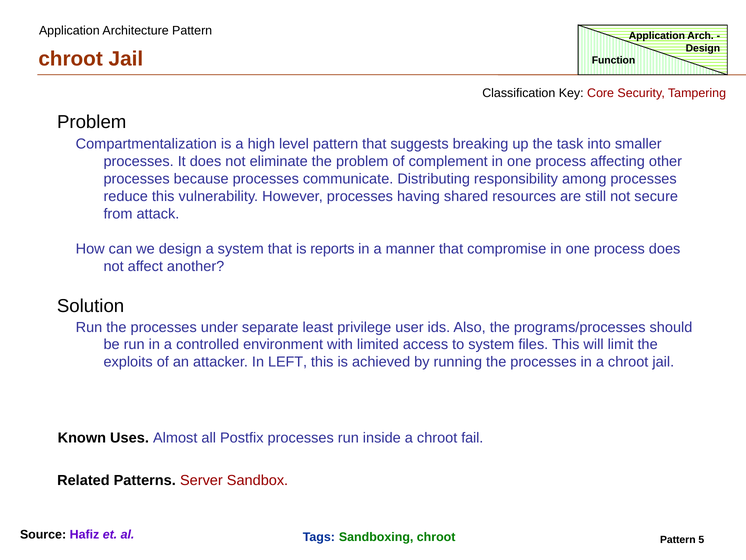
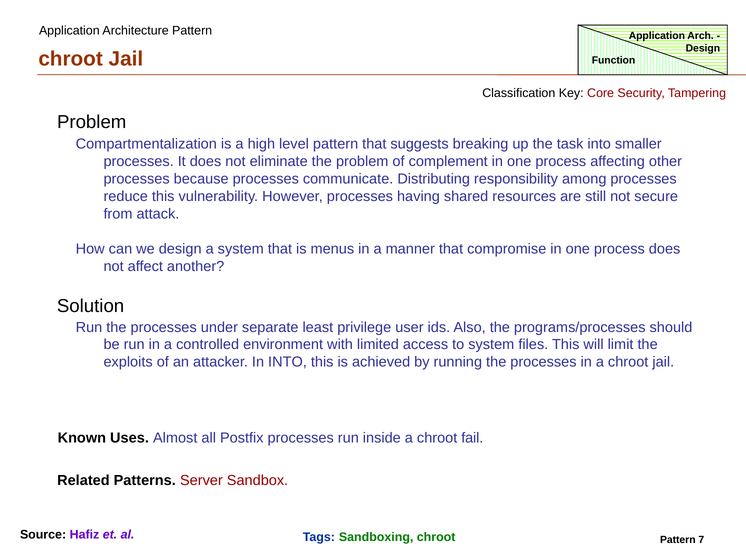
reports: reports -> menus
In LEFT: LEFT -> INTO
5: 5 -> 7
